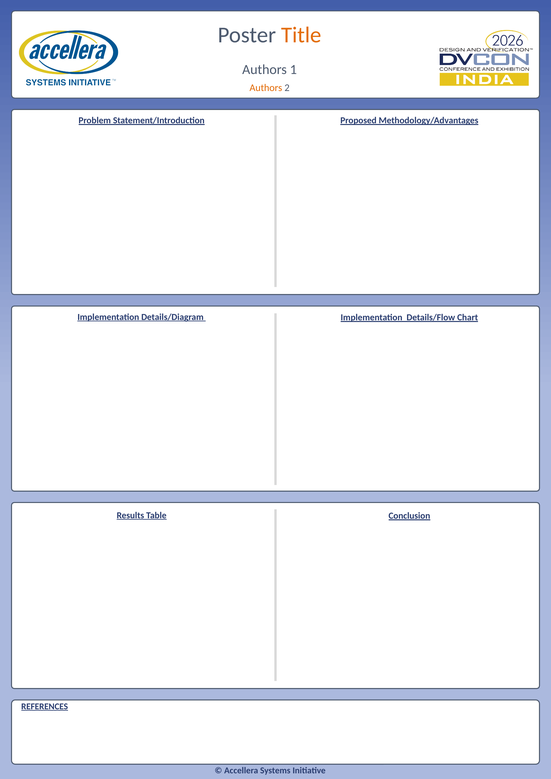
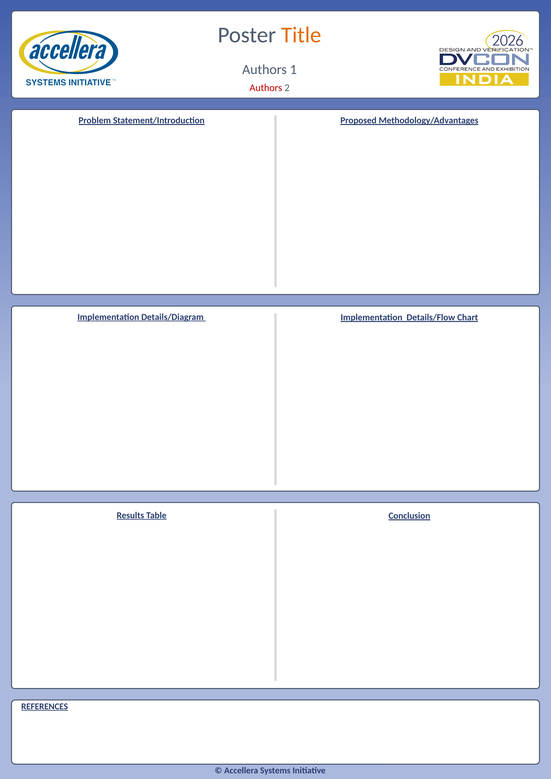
Authors at (266, 88) colour: orange -> red
